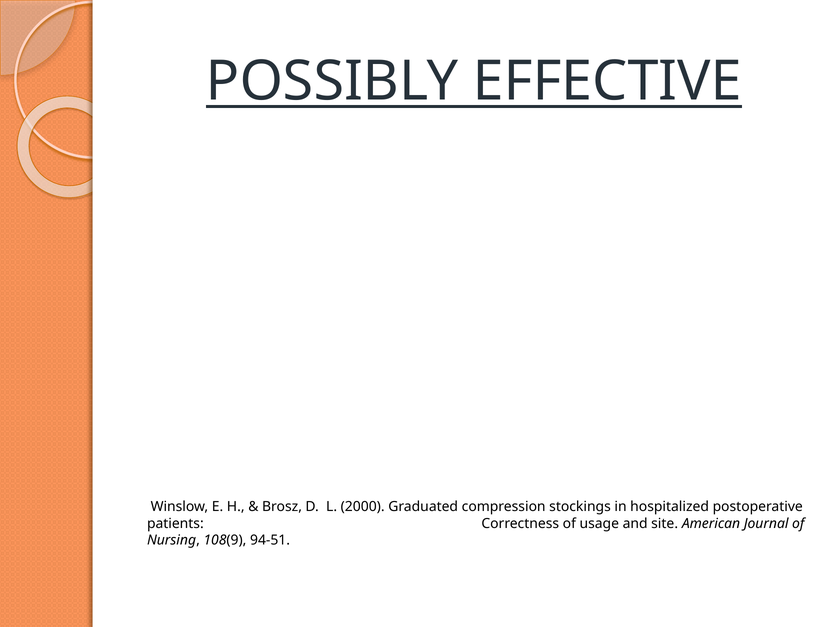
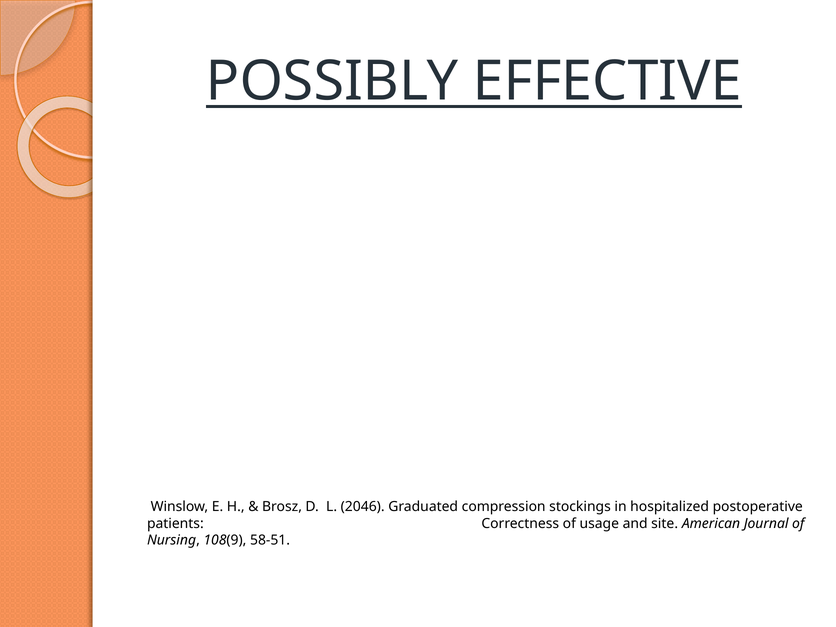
2000: 2000 -> 2046
94-51: 94-51 -> 58-51
